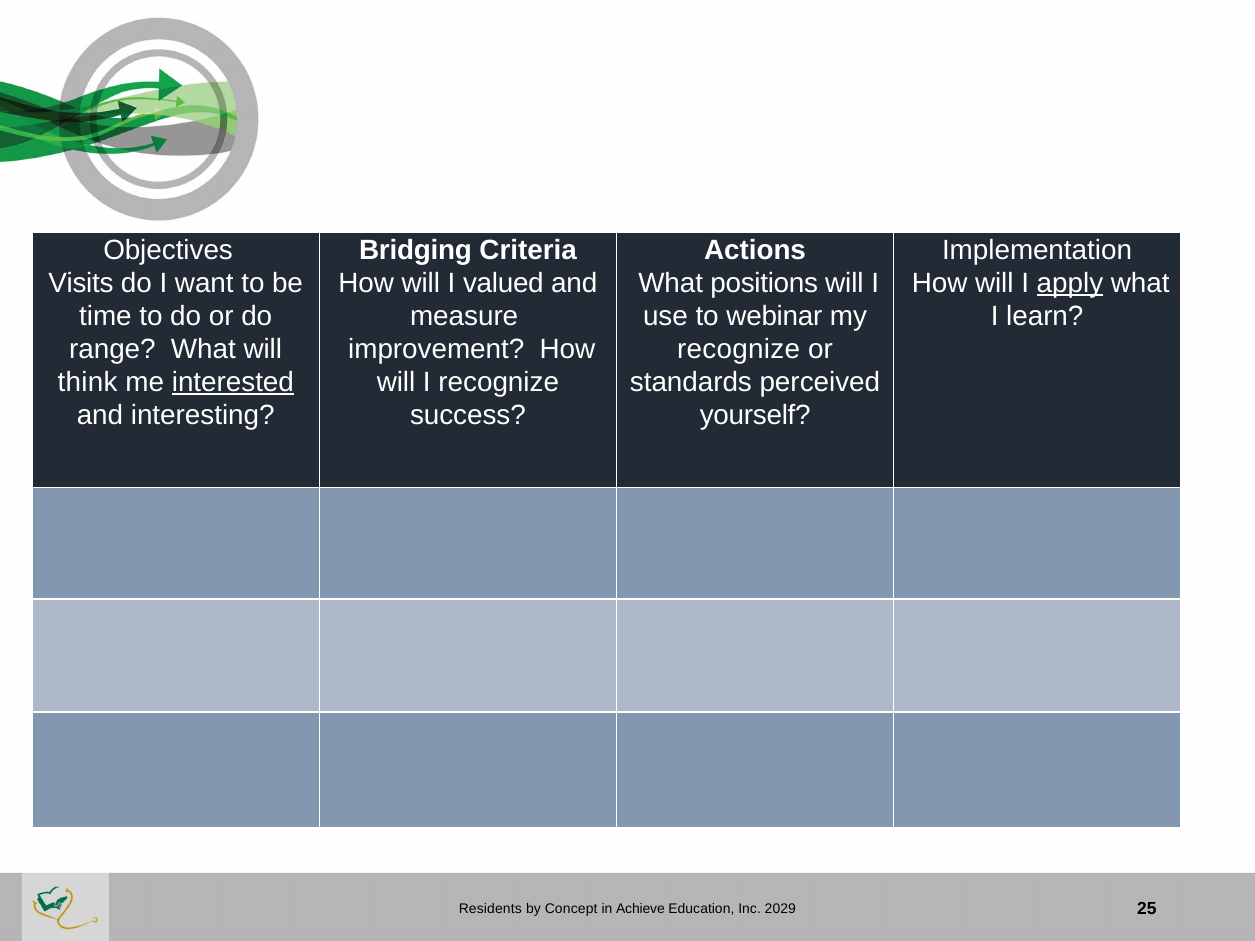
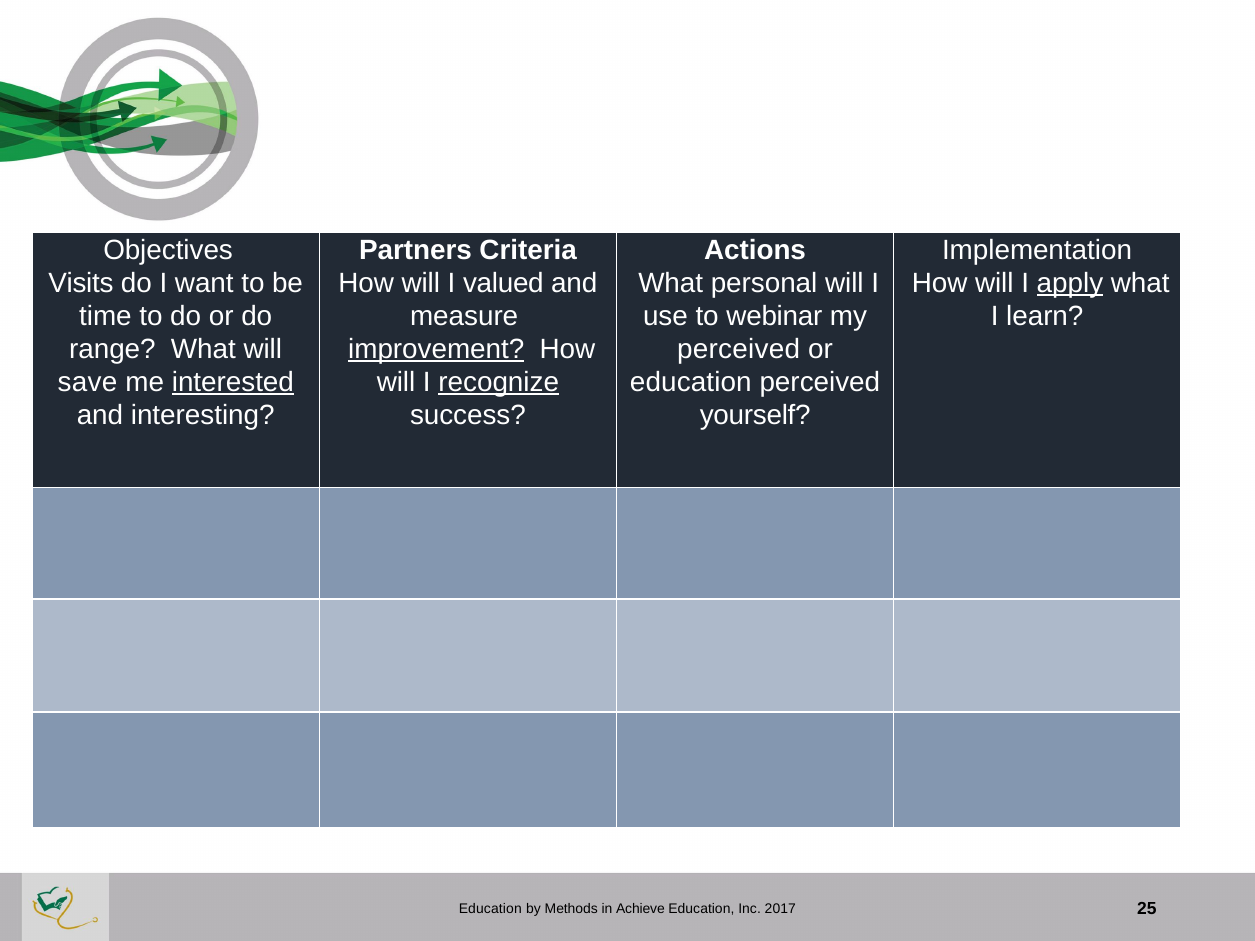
Bridging: Bridging -> Partners
positions: positions -> personal
improvement underline: none -> present
recognize at (739, 349): recognize -> perceived
think: think -> save
recognize at (499, 382) underline: none -> present
standards at (691, 382): standards -> education
Residents at (490, 909): Residents -> Education
Concept: Concept -> Methods
2029: 2029 -> 2017
